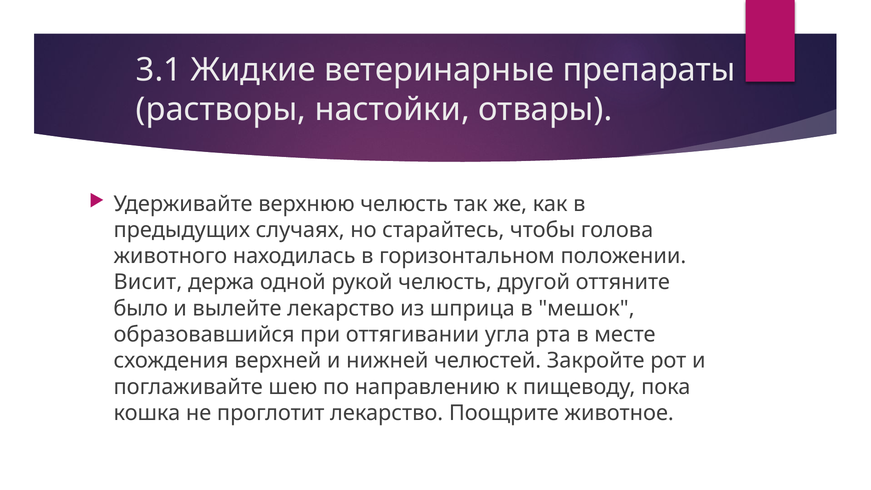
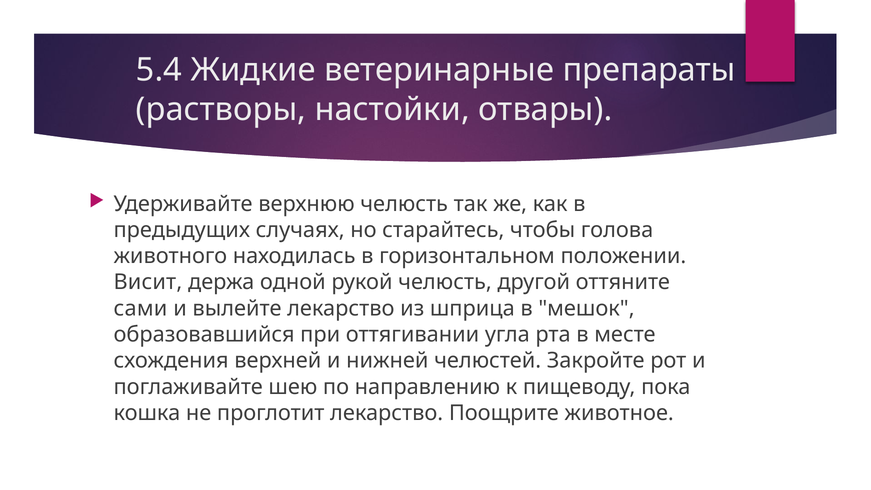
3.1: 3.1 -> 5.4
было: было -> сами
